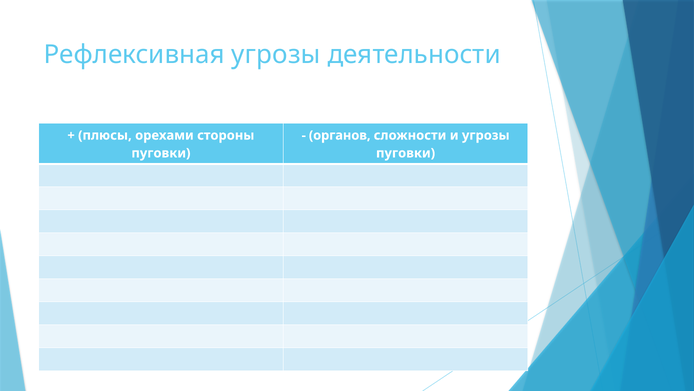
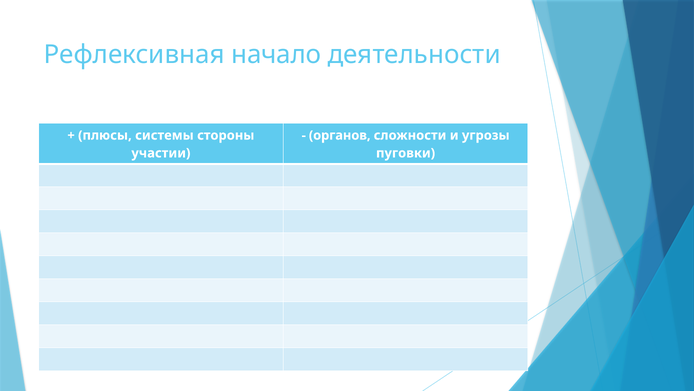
Рефлексивная угрозы: угрозы -> начало
орехами: орехами -> системы
пуговки at (161, 153): пуговки -> участии
